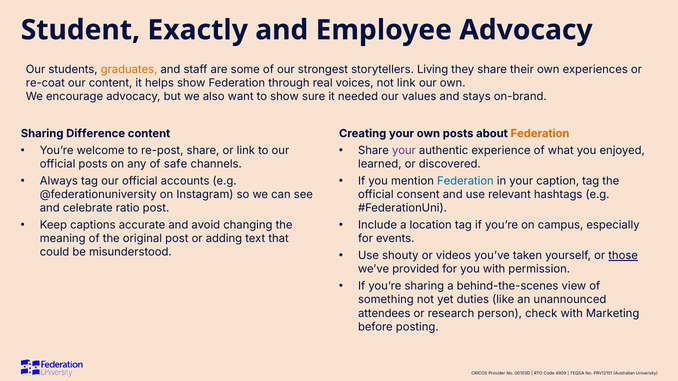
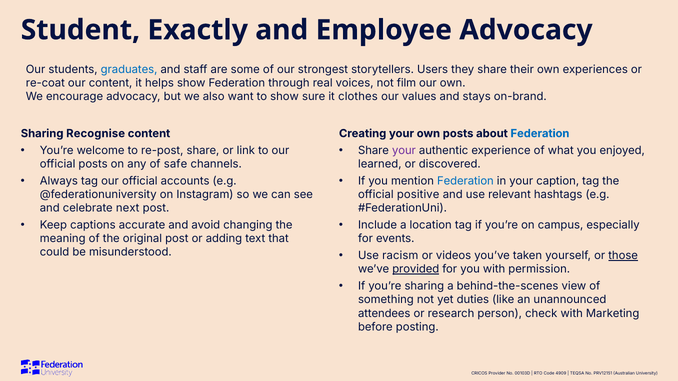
graduates colour: orange -> blue
Living: Living -> Users
not link: link -> film
needed: needed -> clothes
Difference: Difference -> Recognise
Federation at (540, 134) colour: orange -> blue
consent: consent -> positive
ratio: ratio -> next
shouty: shouty -> racism
provided underline: none -> present
